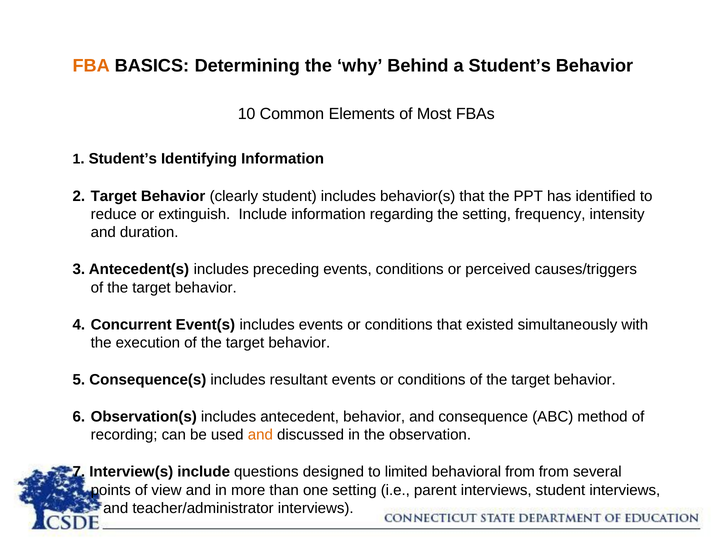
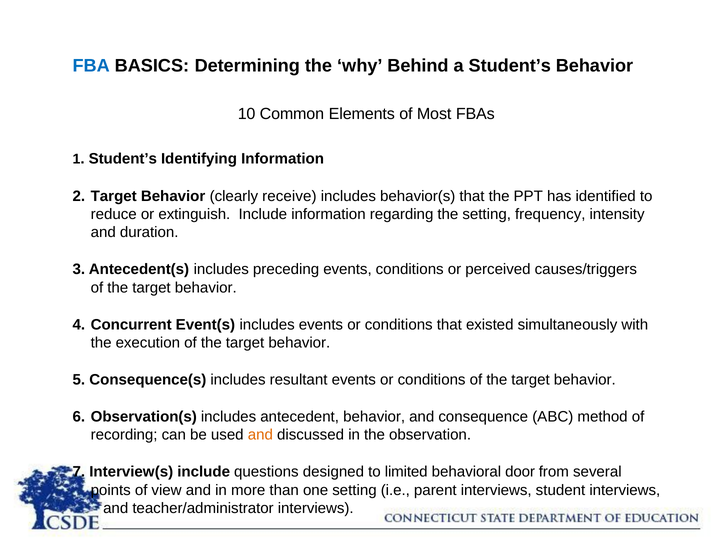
FBA colour: orange -> blue
clearly student: student -> receive
behavioral from: from -> door
